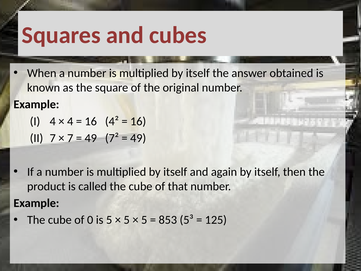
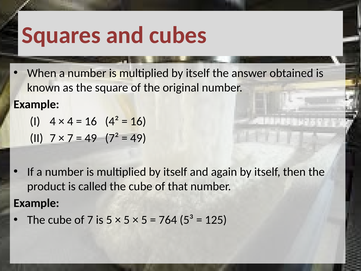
of 0: 0 -> 7
853: 853 -> 764
